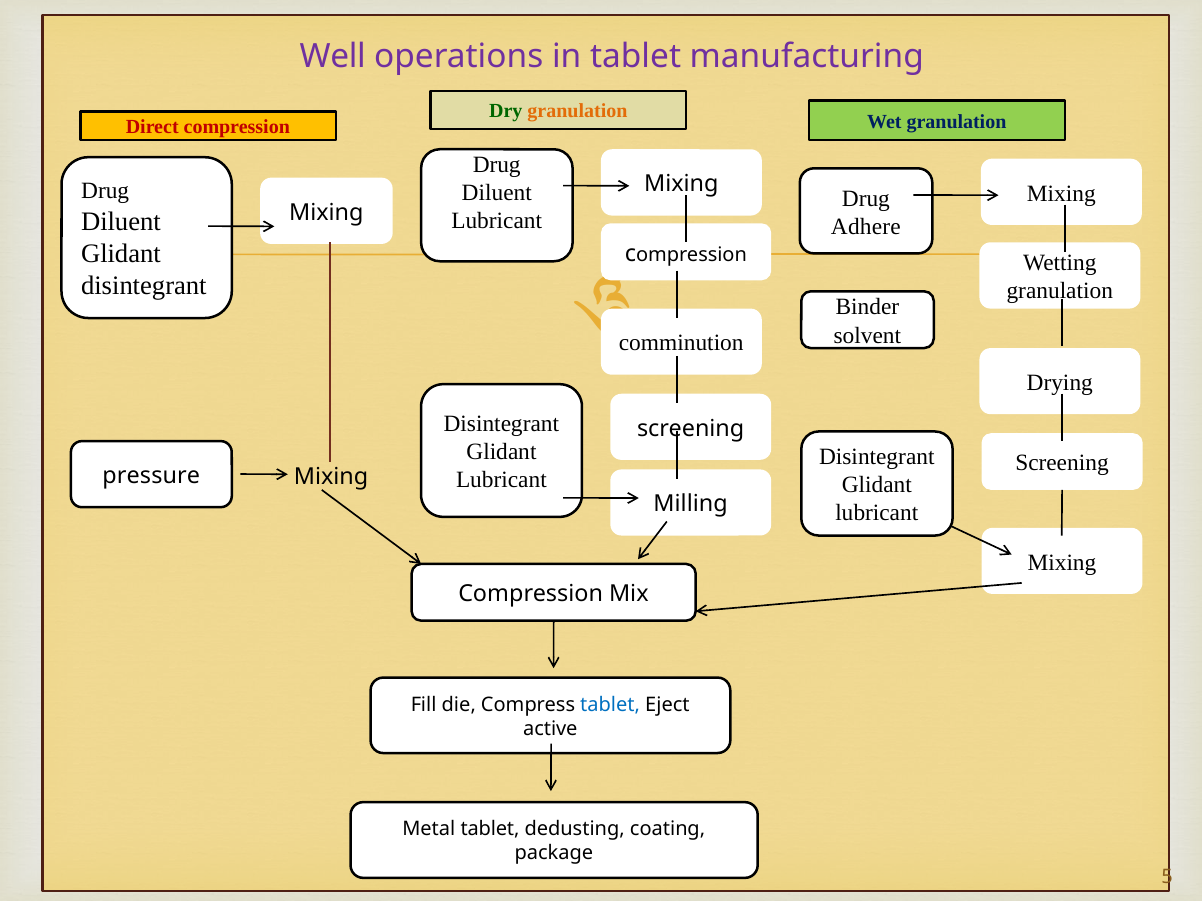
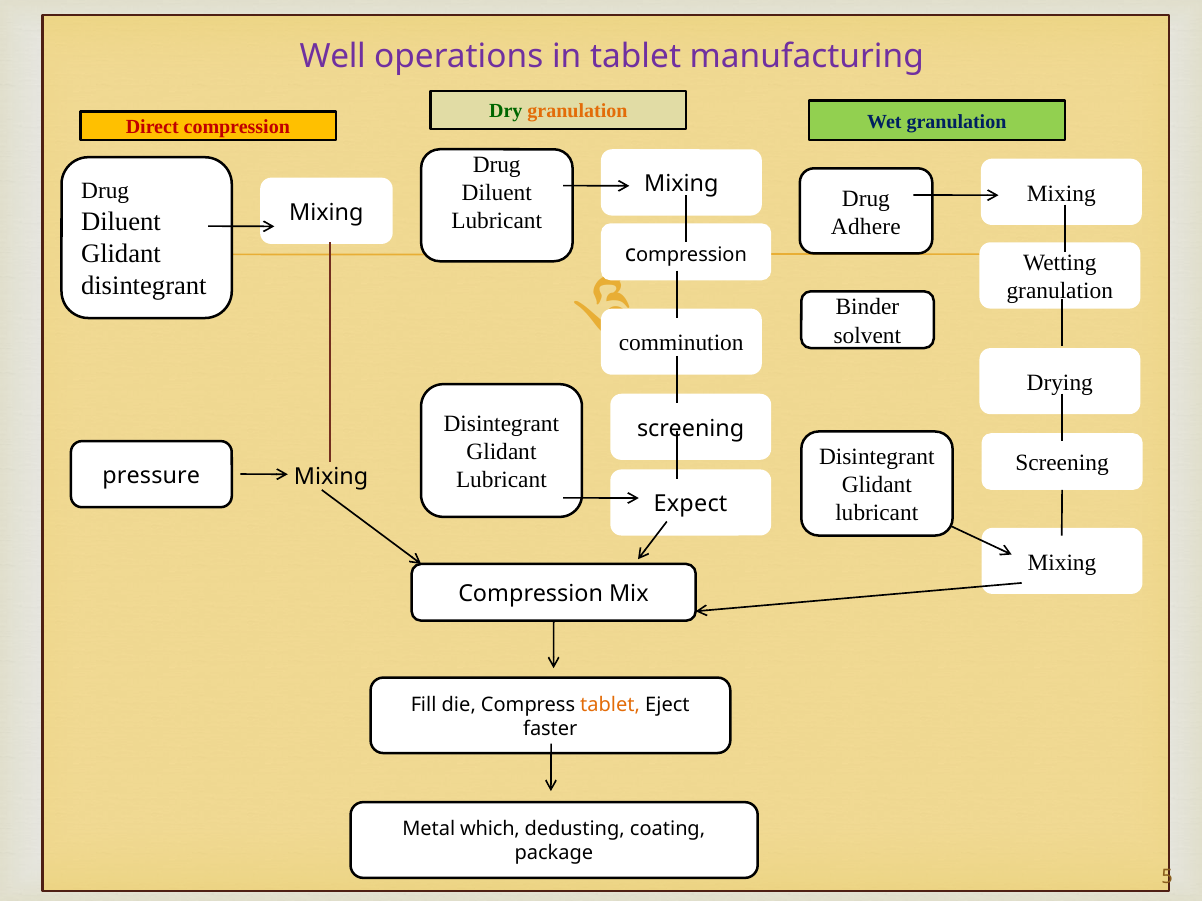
Milling: Milling -> Expect
tablet at (610, 705) colour: blue -> orange
active: active -> faster
Metal tablet: tablet -> which
